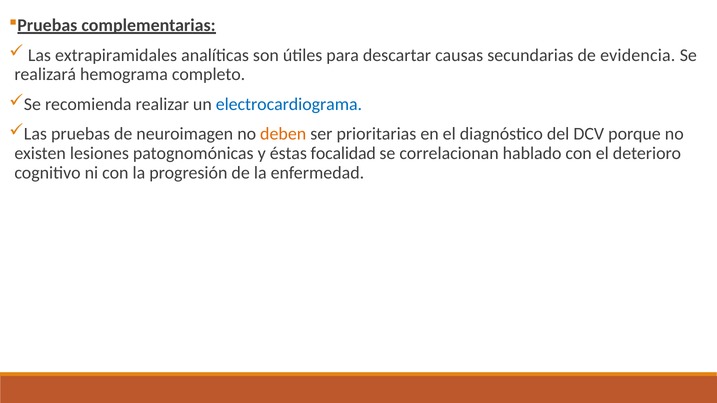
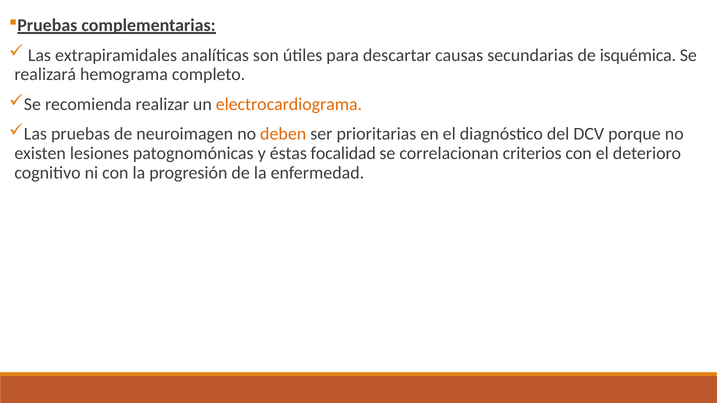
evidencia: evidencia -> isquémica
electrocardiograma colour: blue -> orange
hablado: hablado -> criterios
